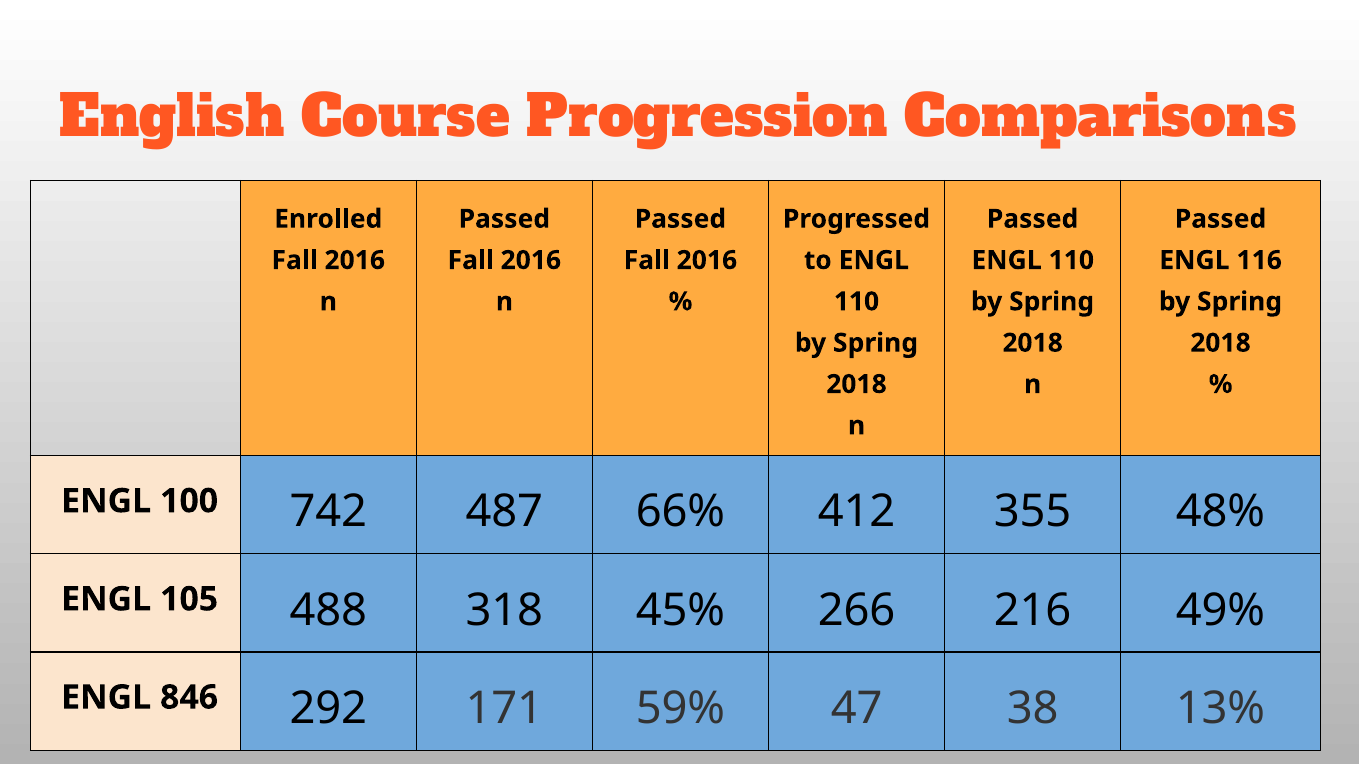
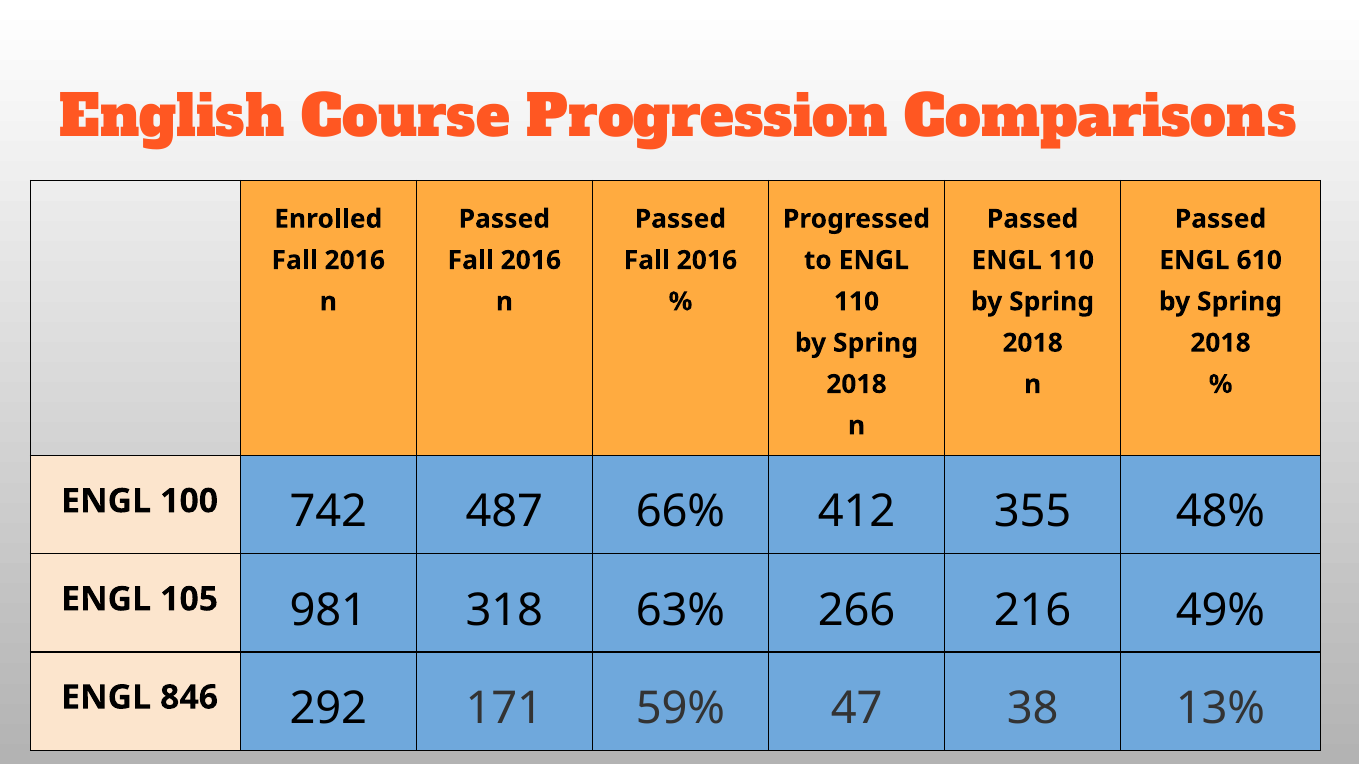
116: 116 -> 610
488: 488 -> 981
45%: 45% -> 63%
